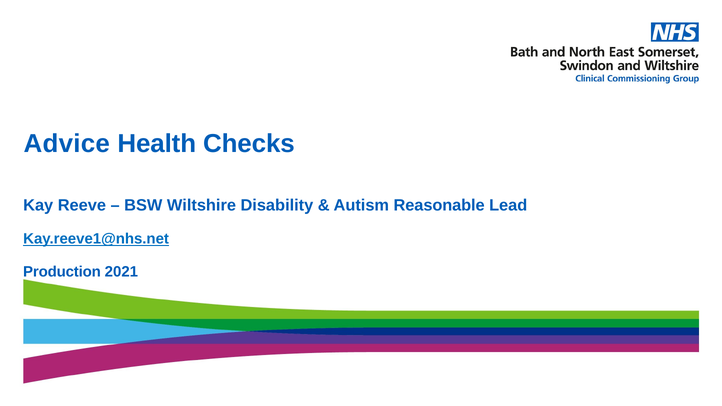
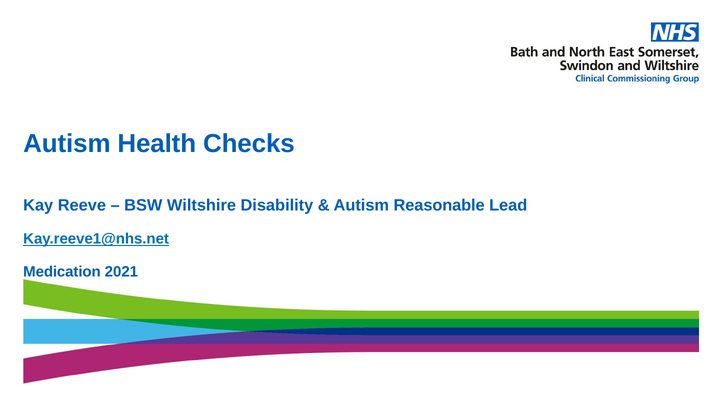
Advice at (67, 144): Advice -> Autism
Production: Production -> Medication
